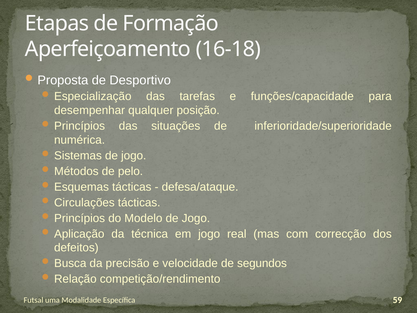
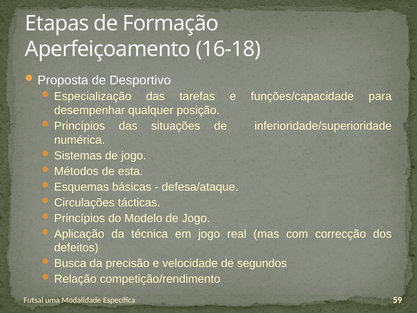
pelo: pelo -> esta
Esquemas tácticas: tácticas -> básicas
